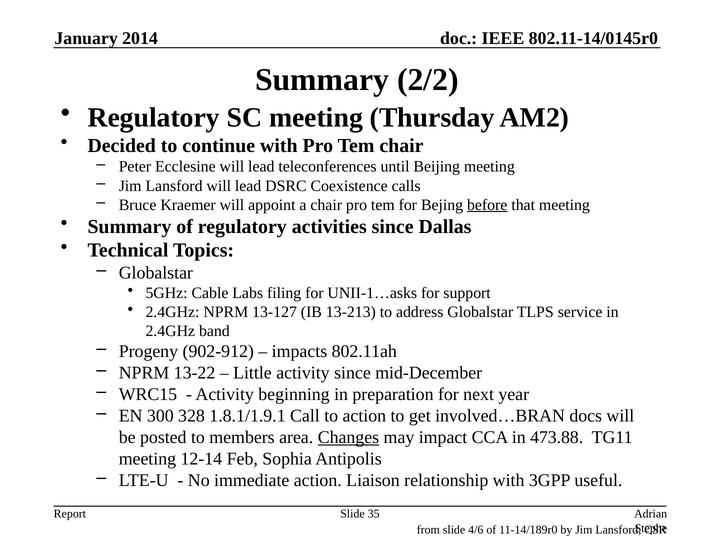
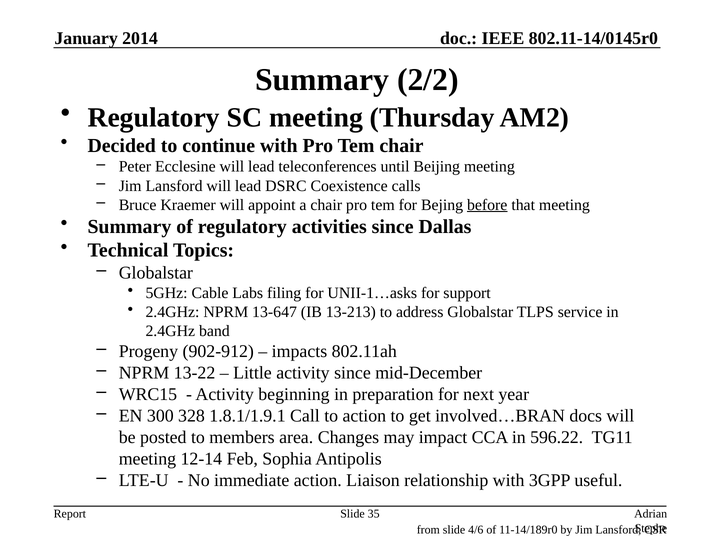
13-127: 13-127 -> 13-647
Changes underline: present -> none
473.88: 473.88 -> 596.22
